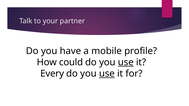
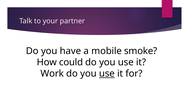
profile: profile -> smoke
use at (126, 62) underline: present -> none
Every: Every -> Work
